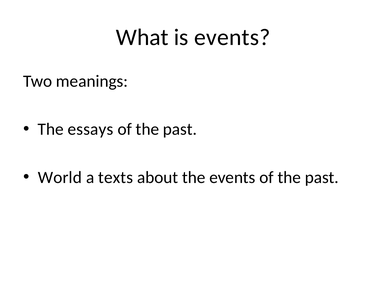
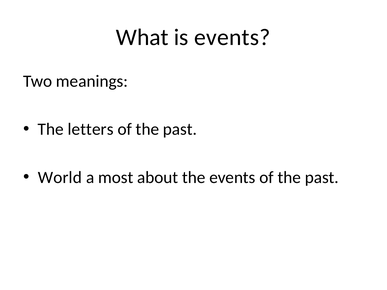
essays: essays -> letters
texts: texts -> most
